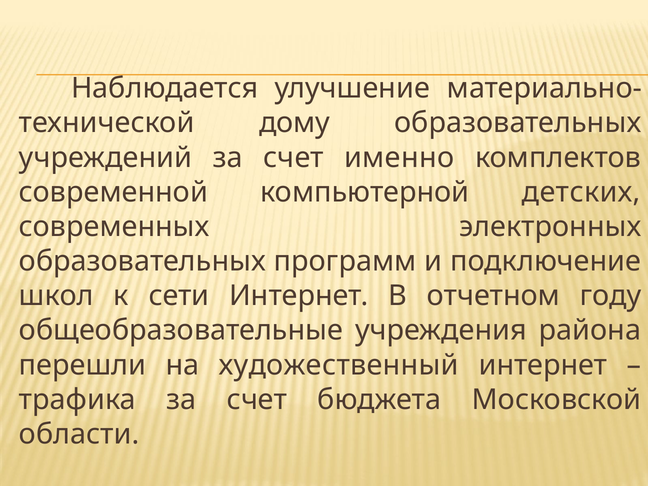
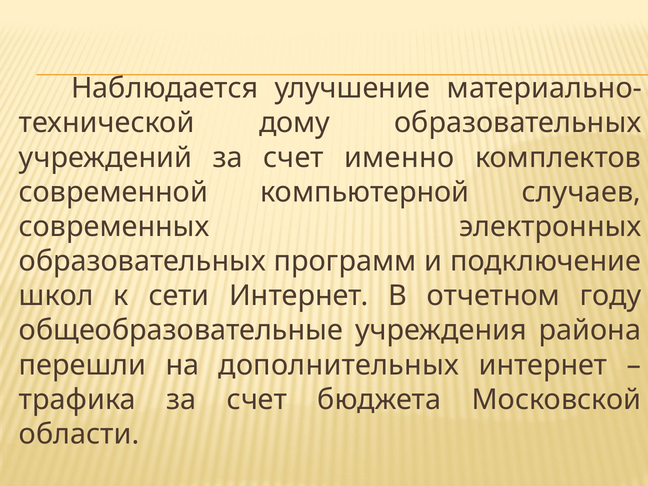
детских: детских -> случаев
художественный: художественный -> дополнительных
